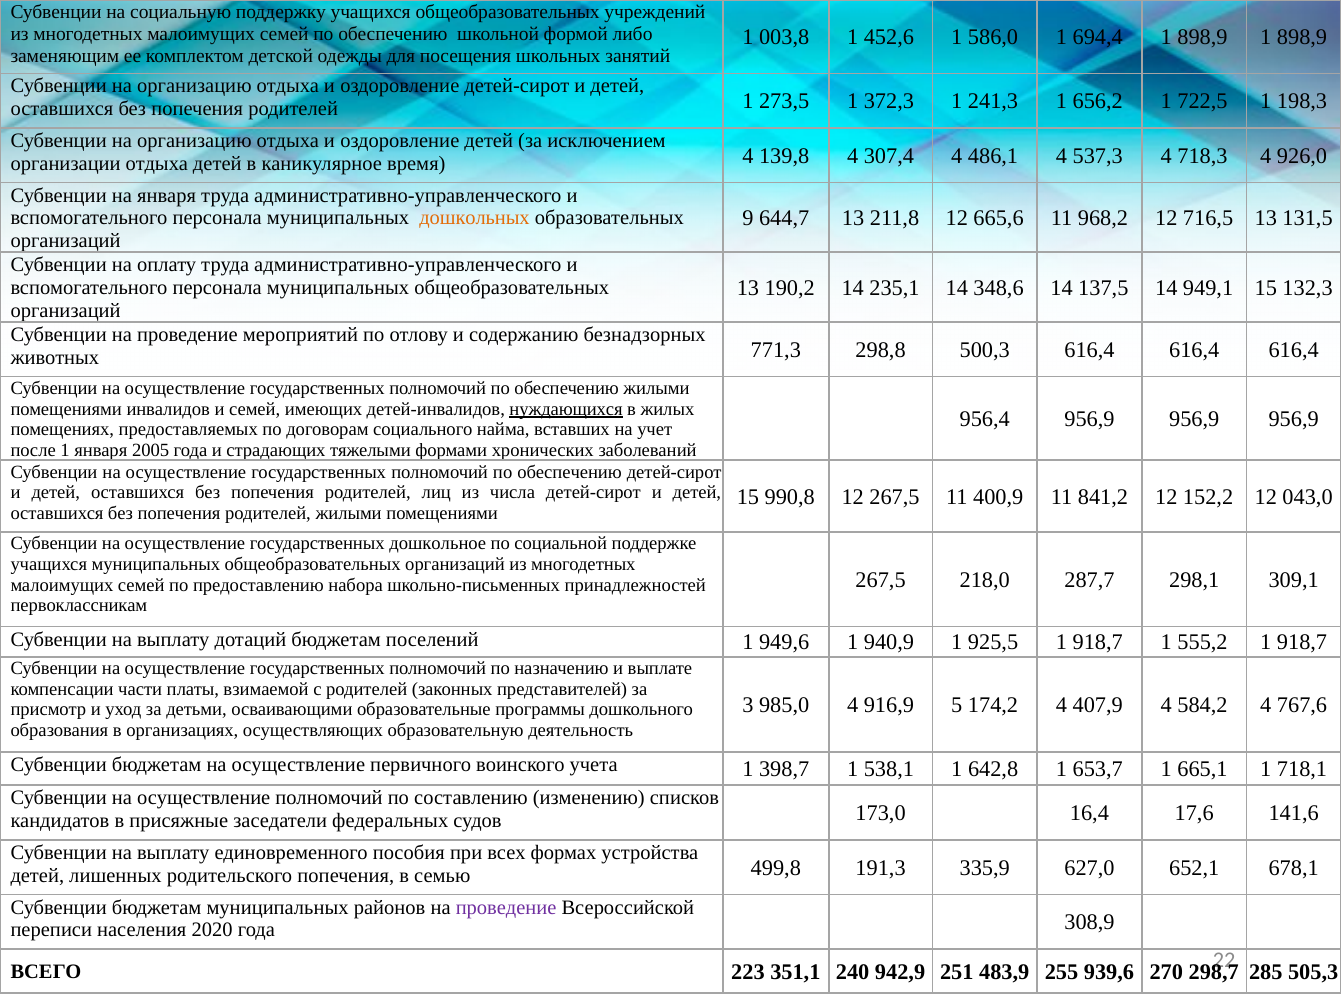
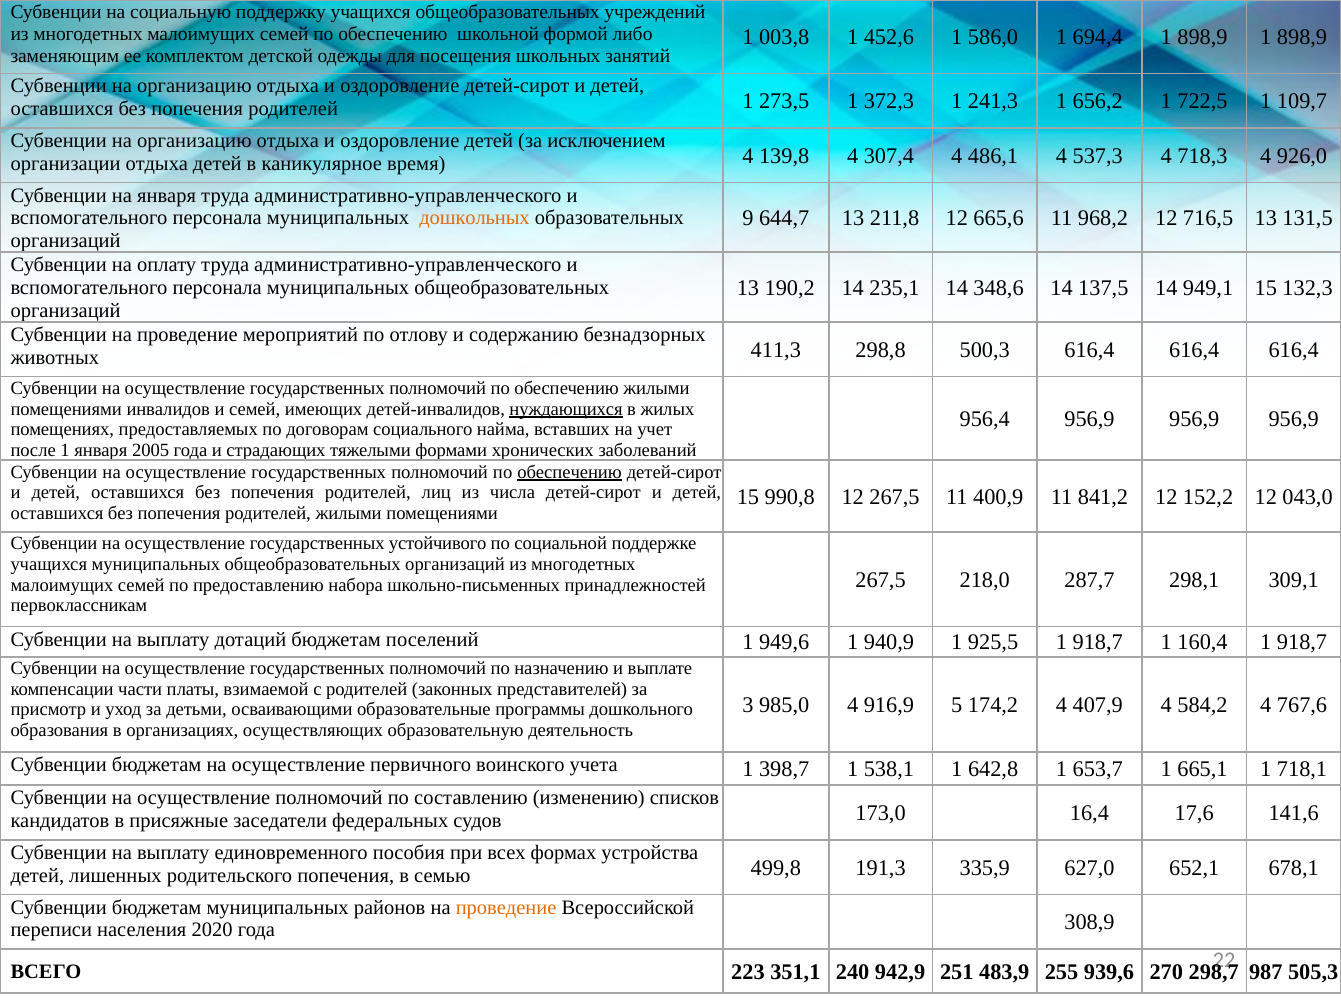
198,3: 198,3 -> 109,7
771,3: 771,3 -> 411,3
обеспечению at (570, 472) underline: none -> present
дошкольное: дошкольное -> устойчивого
555,2: 555,2 -> 160,4
проведение at (506, 907) colour: purple -> orange
285: 285 -> 987
